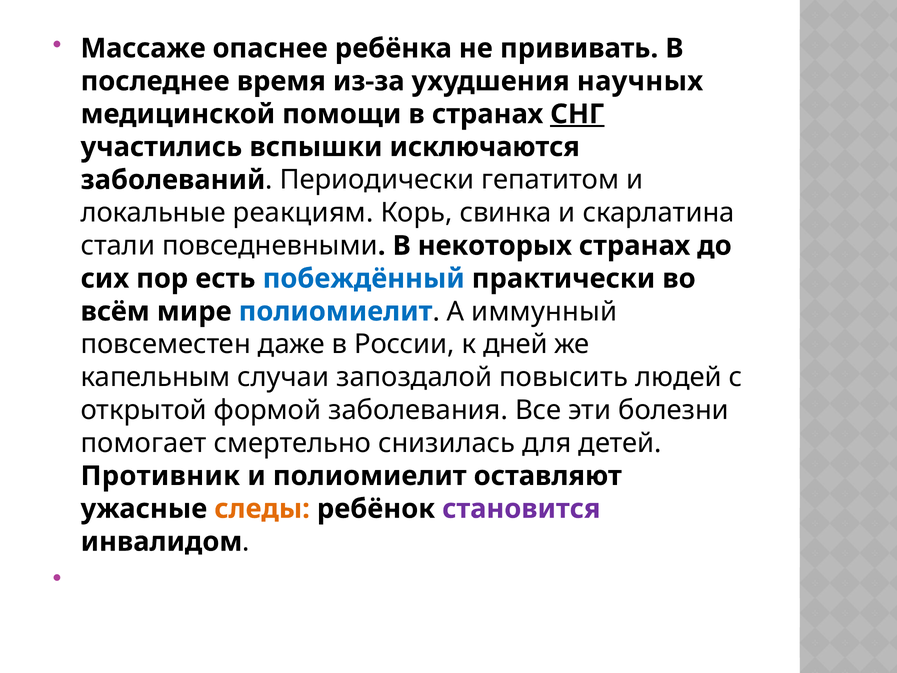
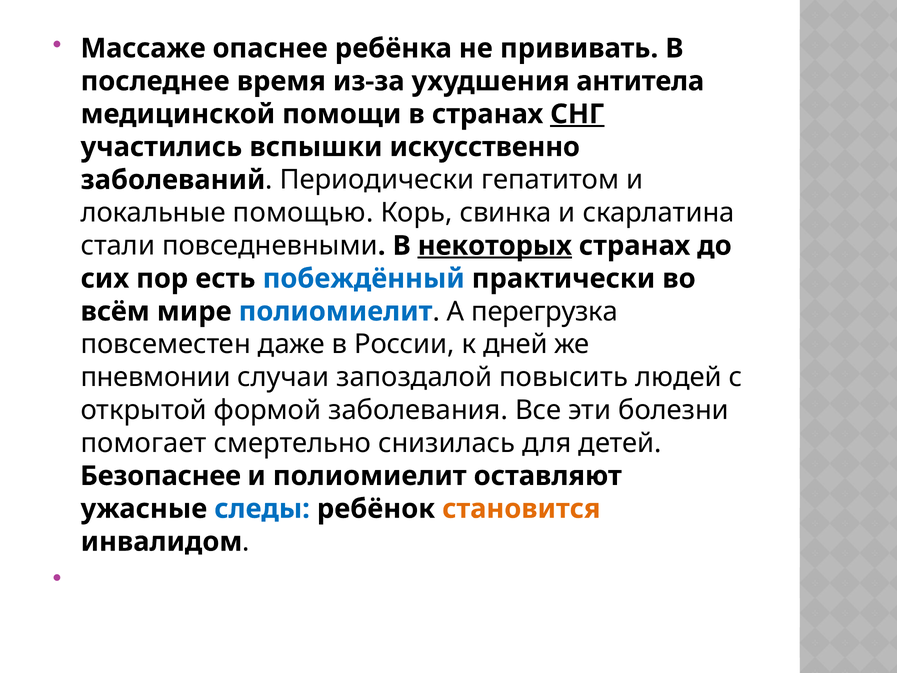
научных: научных -> антитела
исключаются: исключаются -> искусственно
реакциям: реакциям -> помощью
некоторых underline: none -> present
иммунный: иммунный -> перегрузка
капельным: капельным -> пневмонии
Противник: Противник -> Безопаснее
следы colour: orange -> blue
становится colour: purple -> orange
